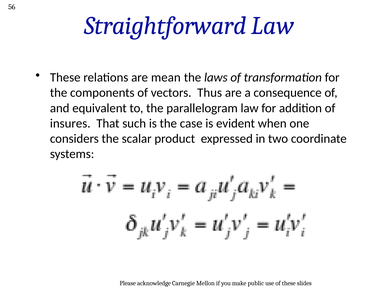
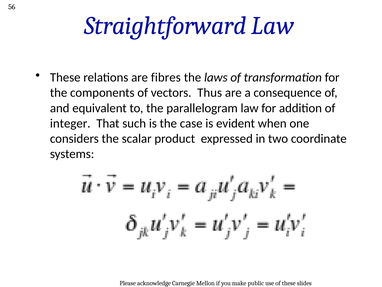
mean: mean -> fibres
insures: insures -> integer
